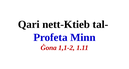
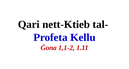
Minn: Minn -> Kellu
